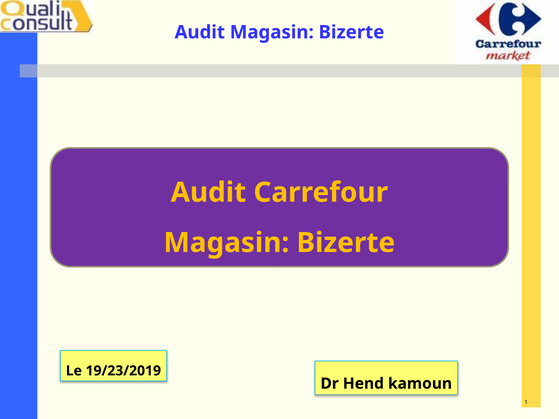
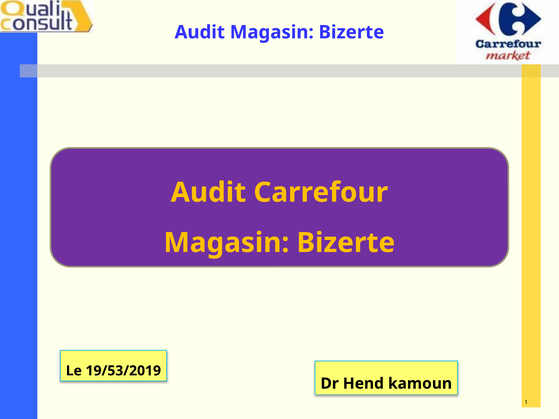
19/23/2019: 19/23/2019 -> 19/53/2019
